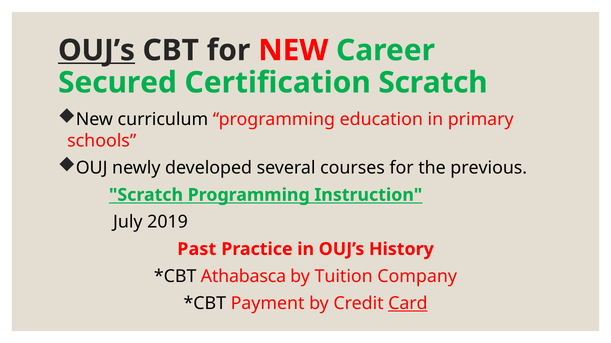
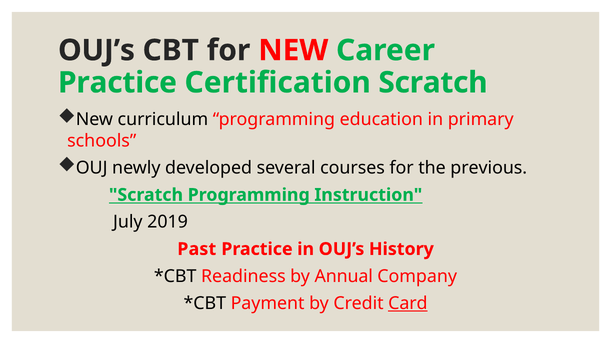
OUJ’s at (97, 50) underline: present -> none
Secured at (117, 83): Secured -> Practice
Athabasca: Athabasca -> Readiness
Tuition: Tuition -> Annual
